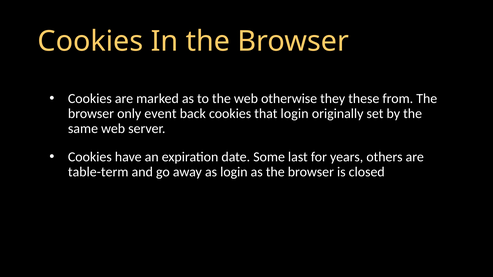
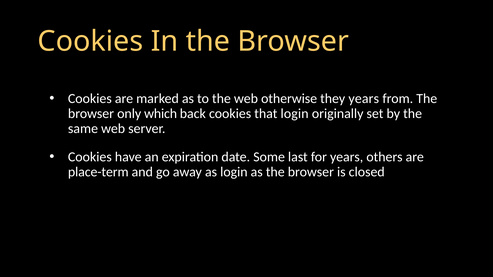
they these: these -> years
event: event -> which
table-term: table-term -> place-term
